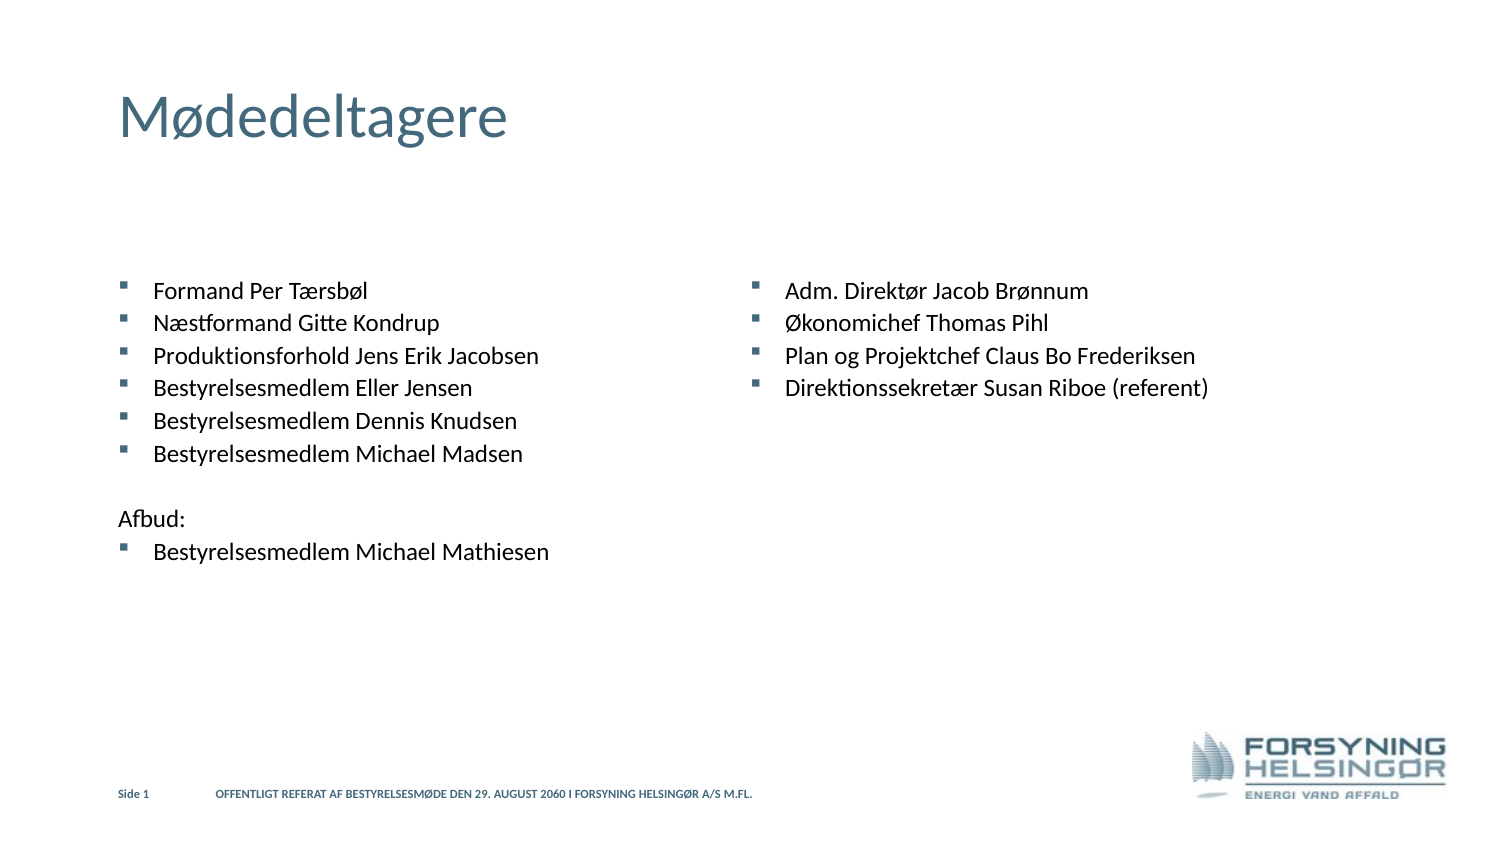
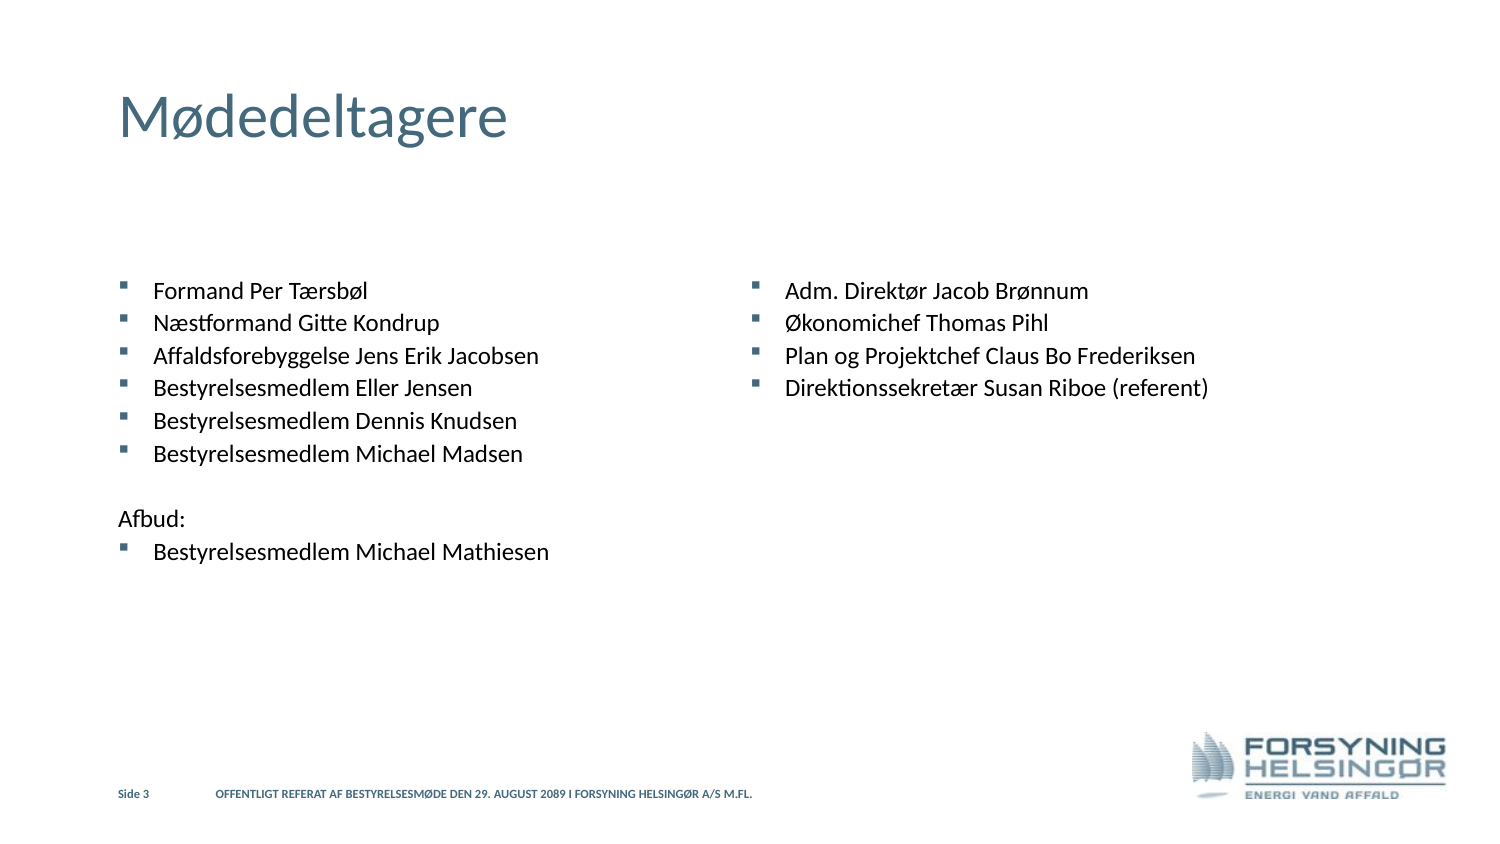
Produktionsforhold: Produktionsforhold -> Affaldsforebyggelse
1: 1 -> 3
2060: 2060 -> 2089
